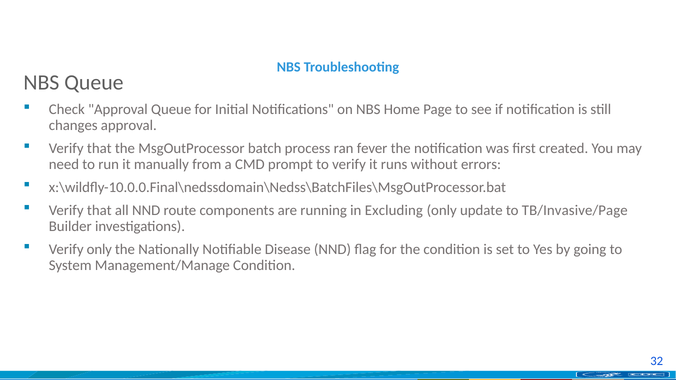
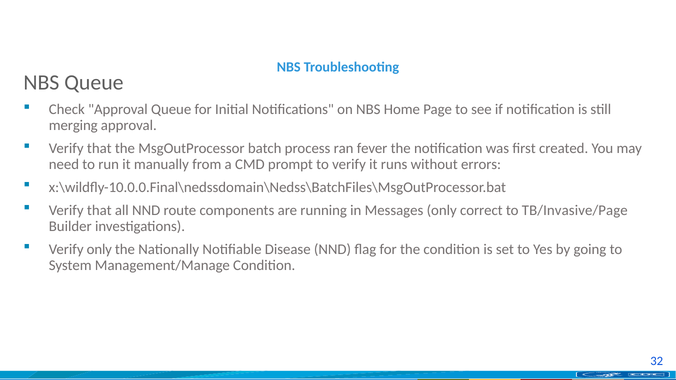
changes: changes -> merging
Excluding: Excluding -> Messages
update: update -> correct
